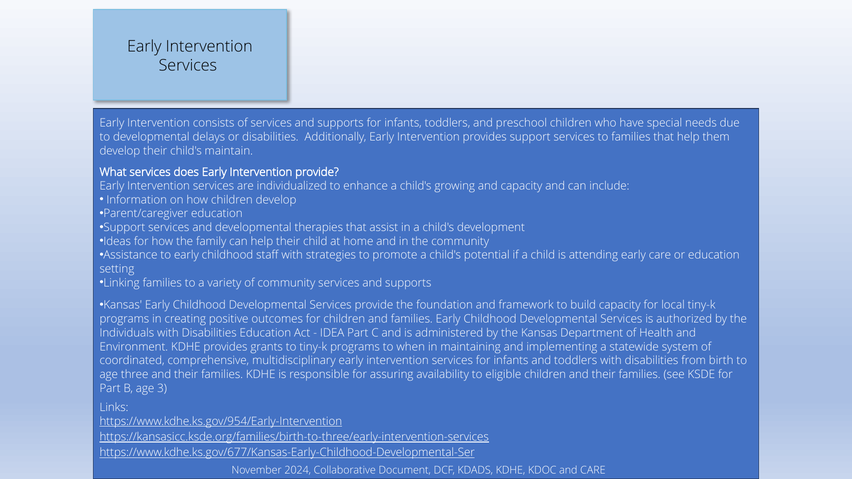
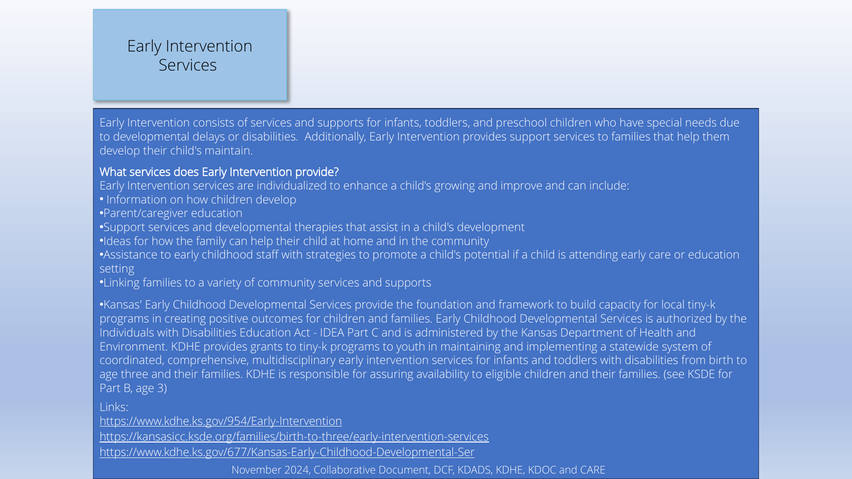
and capacity: capacity -> improve
when: when -> youth
